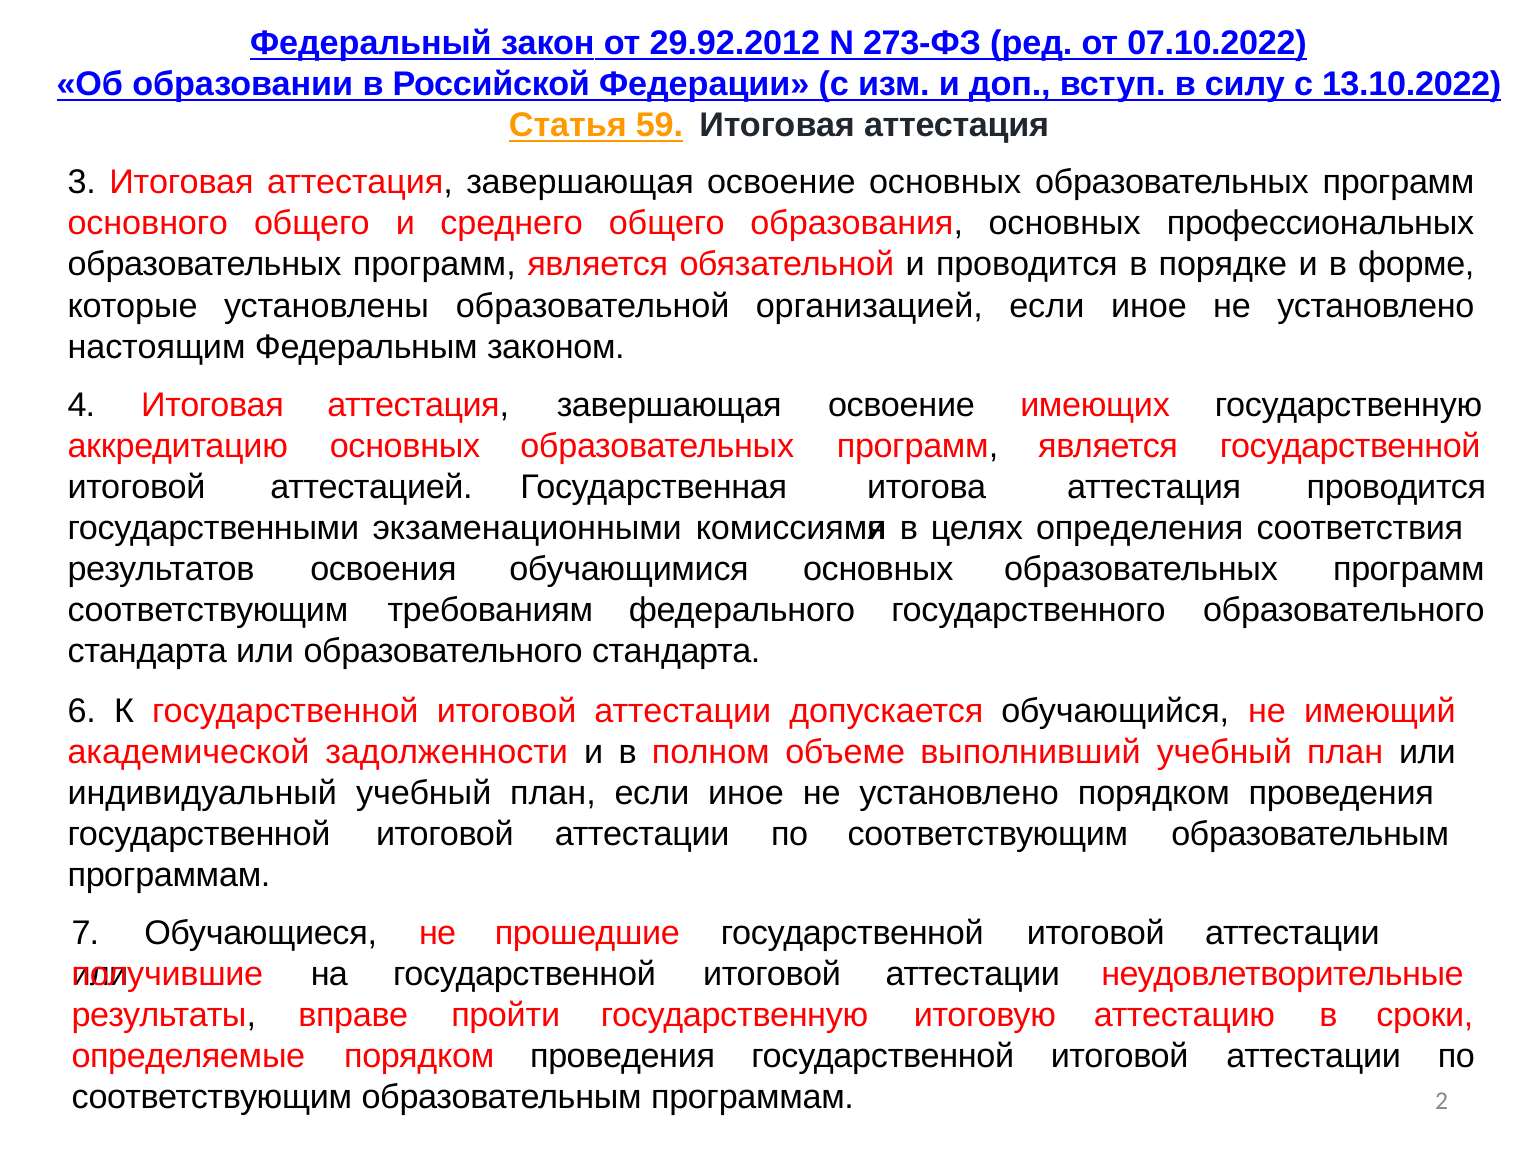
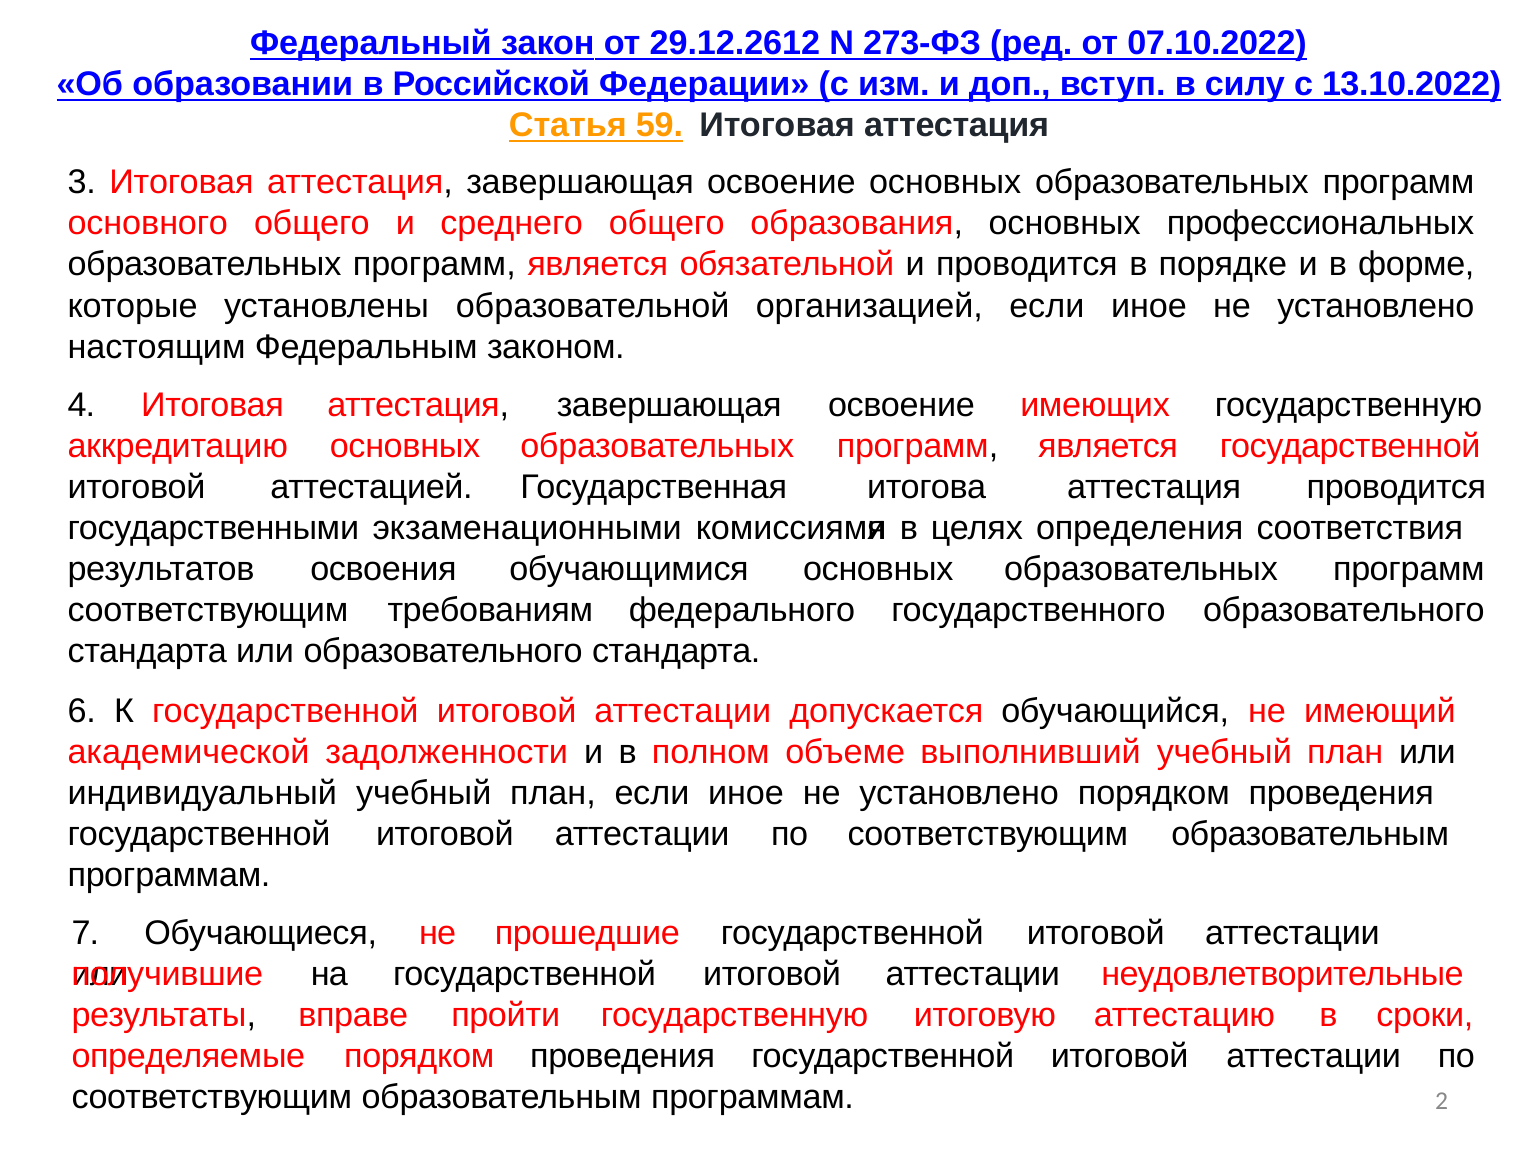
29.92.2012: 29.92.2012 -> 29.12.2612
